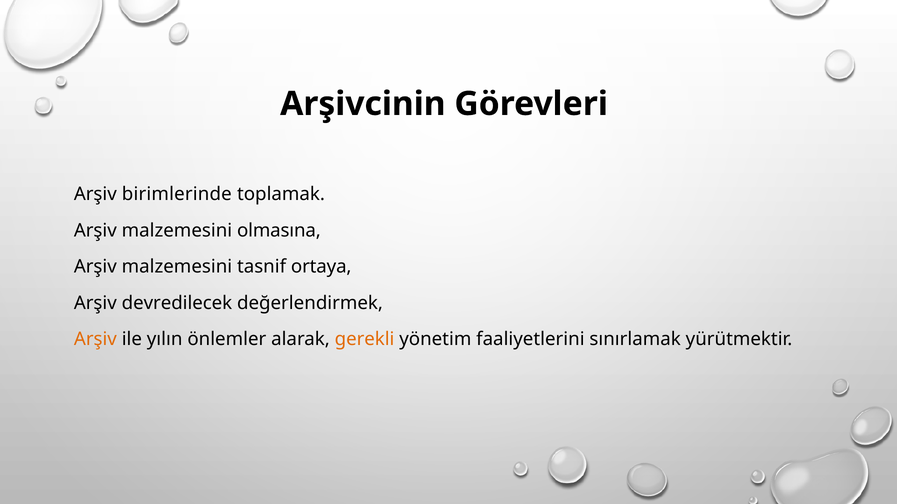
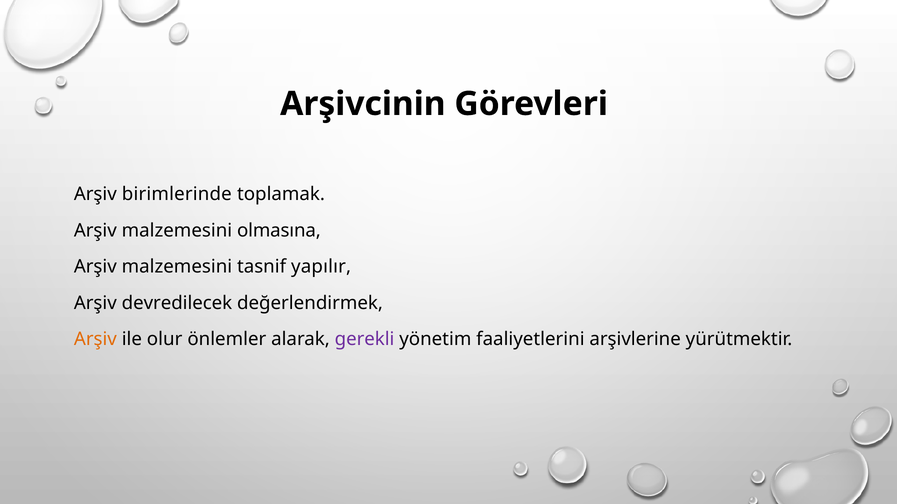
ortaya: ortaya -> yapılır
yılın: yılın -> olur
gerekli colour: orange -> purple
sınırlamak: sınırlamak -> arşivlerine
